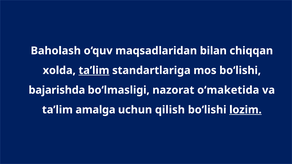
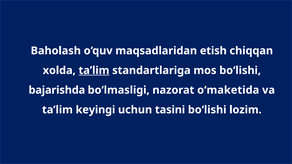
bilan: bilan -> etish
amalga: amalga -> keyingi
qilish: qilish -> tasini
lozim underline: present -> none
